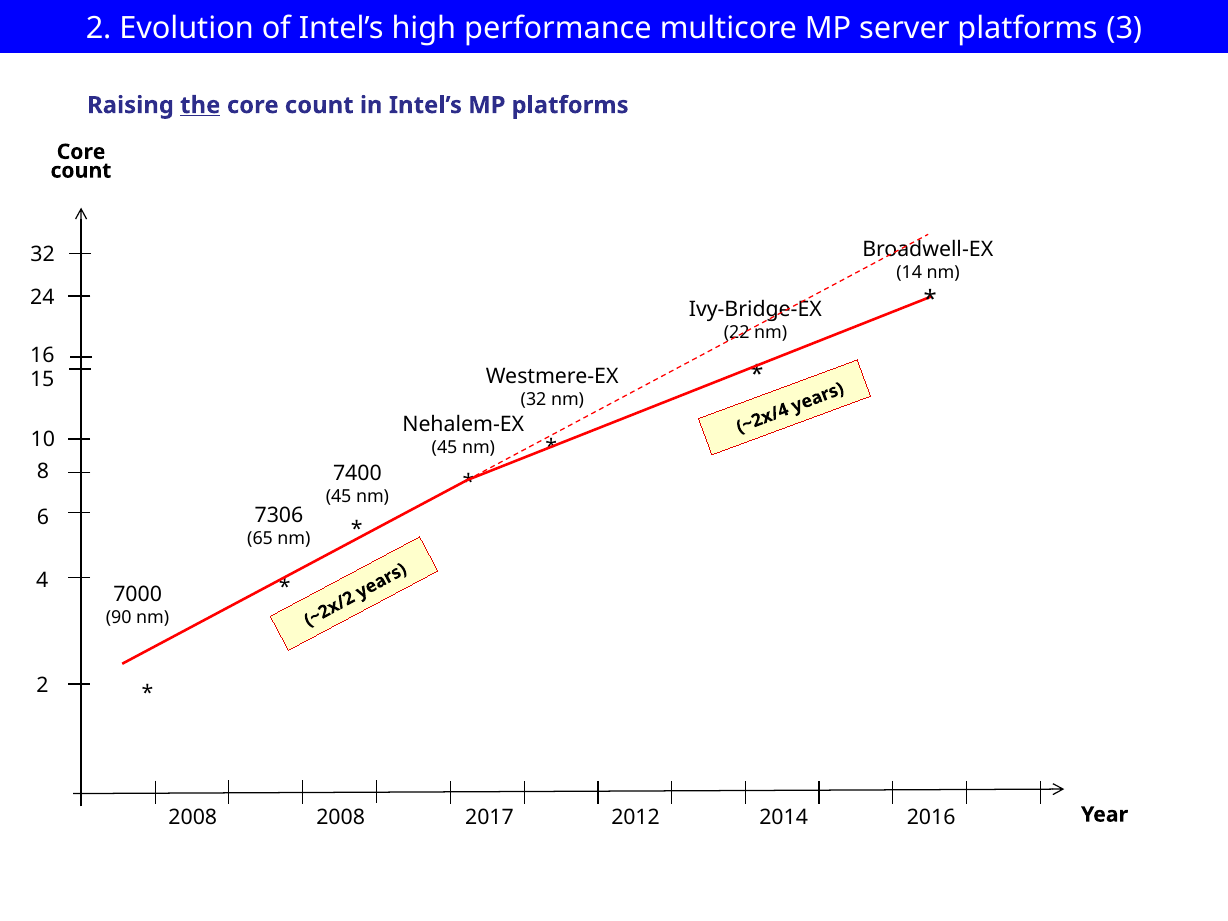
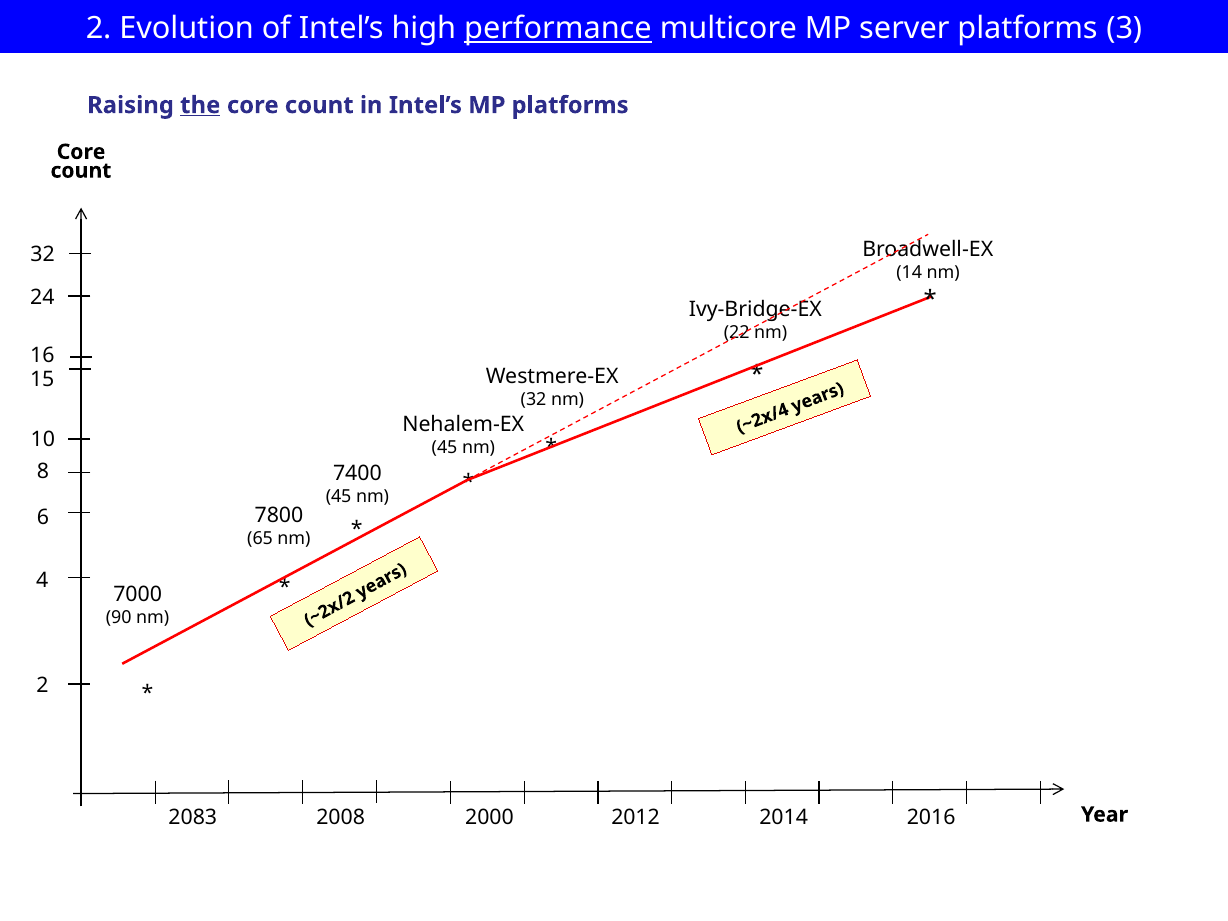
performance underline: none -> present
7306: 7306 -> 7800
2008 at (193, 818): 2008 -> 2083
2017: 2017 -> 2000
